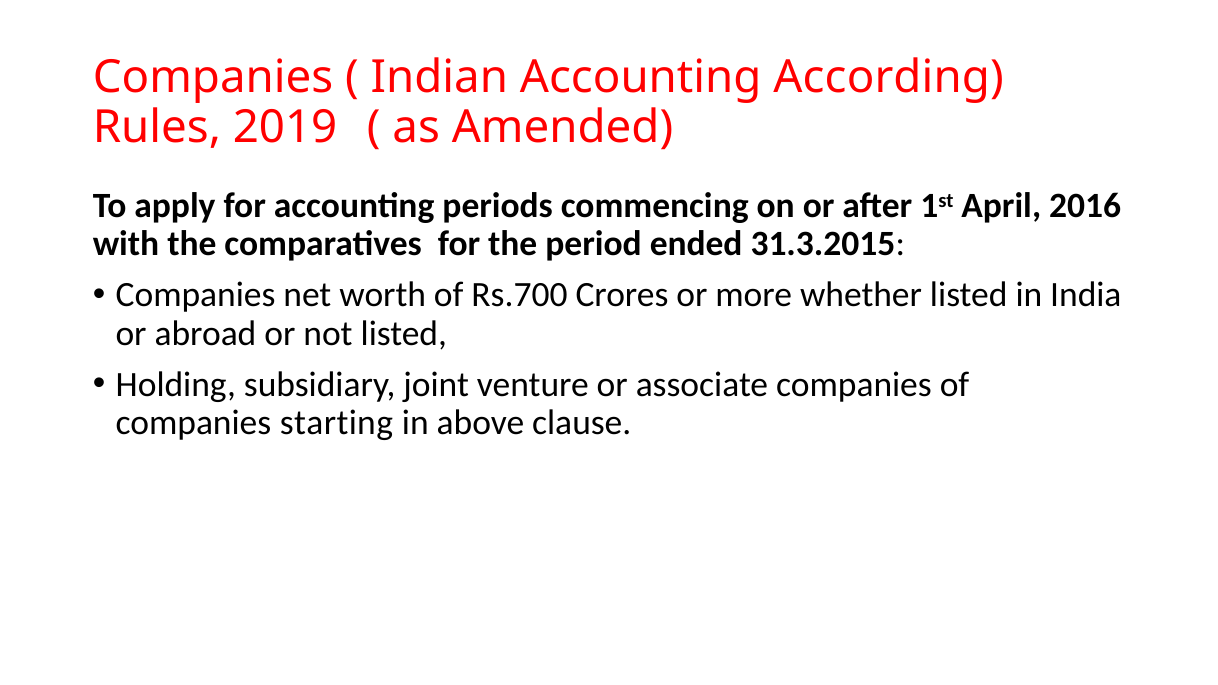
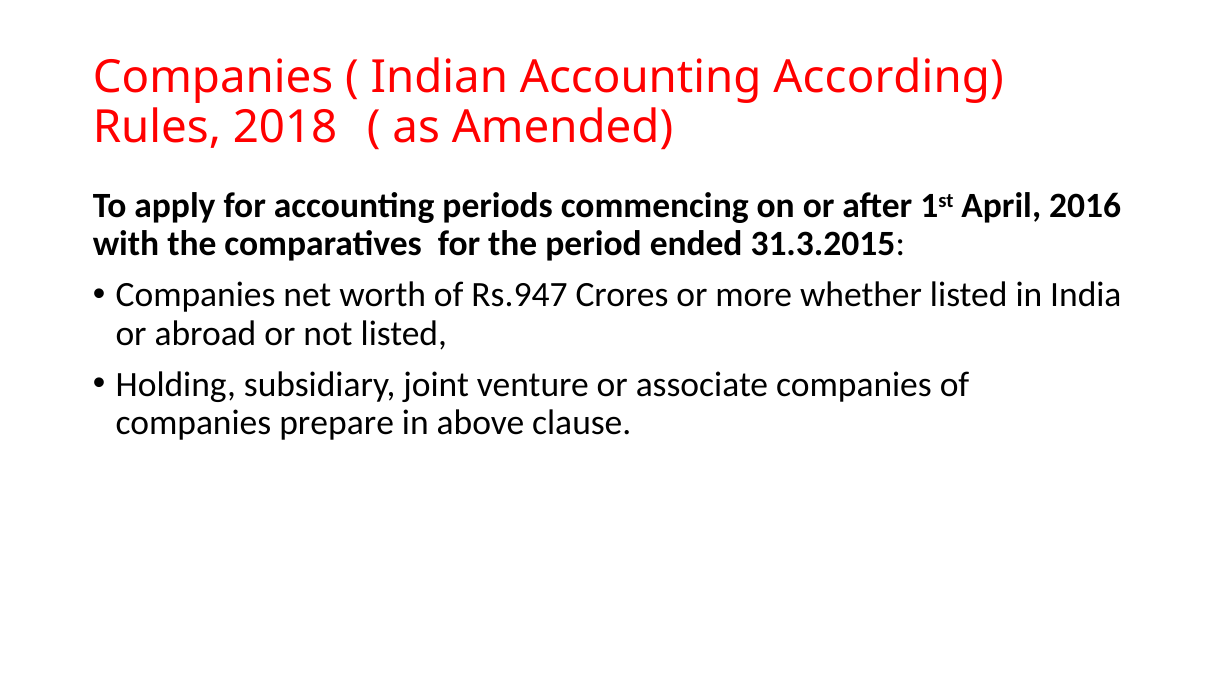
2019: 2019 -> 2018
Rs.700: Rs.700 -> Rs.947
starting: starting -> prepare
